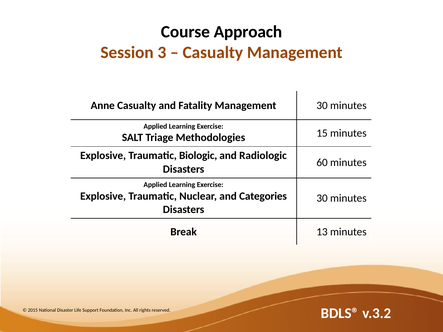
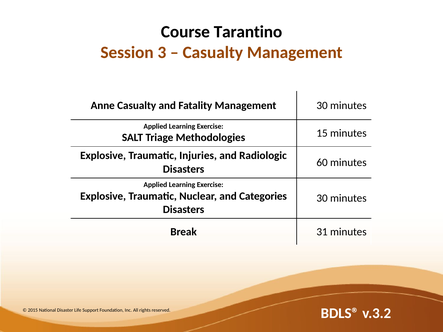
Approach: Approach -> Tarantino
Biologic: Biologic -> Injuries
13: 13 -> 31
